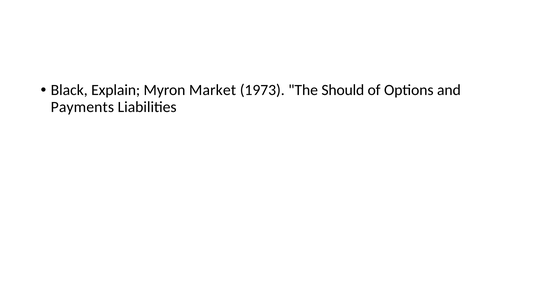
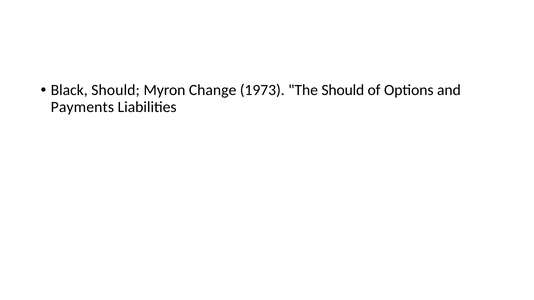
Black Explain: Explain -> Should
Market: Market -> Change
